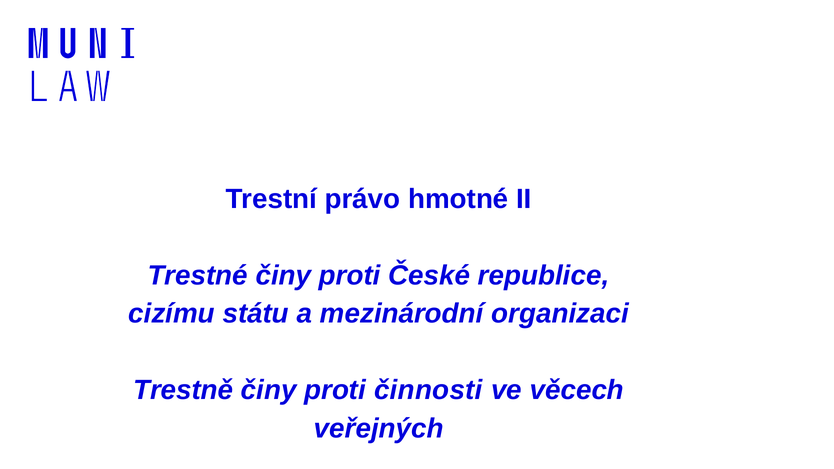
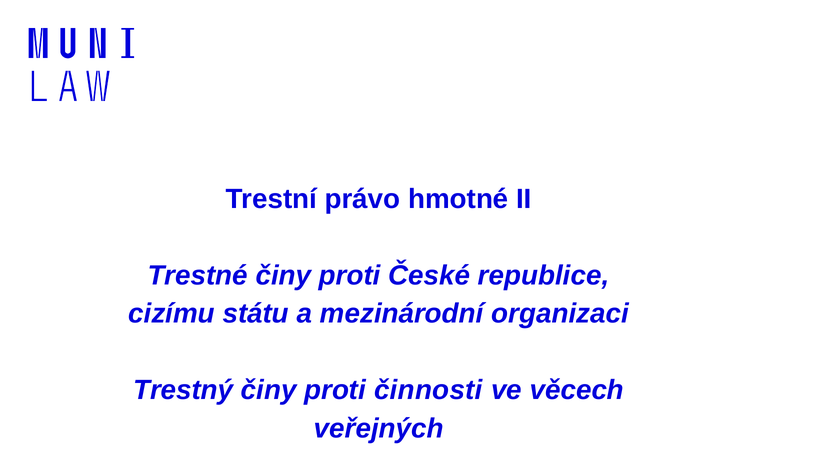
Trestně: Trestně -> Trestný
